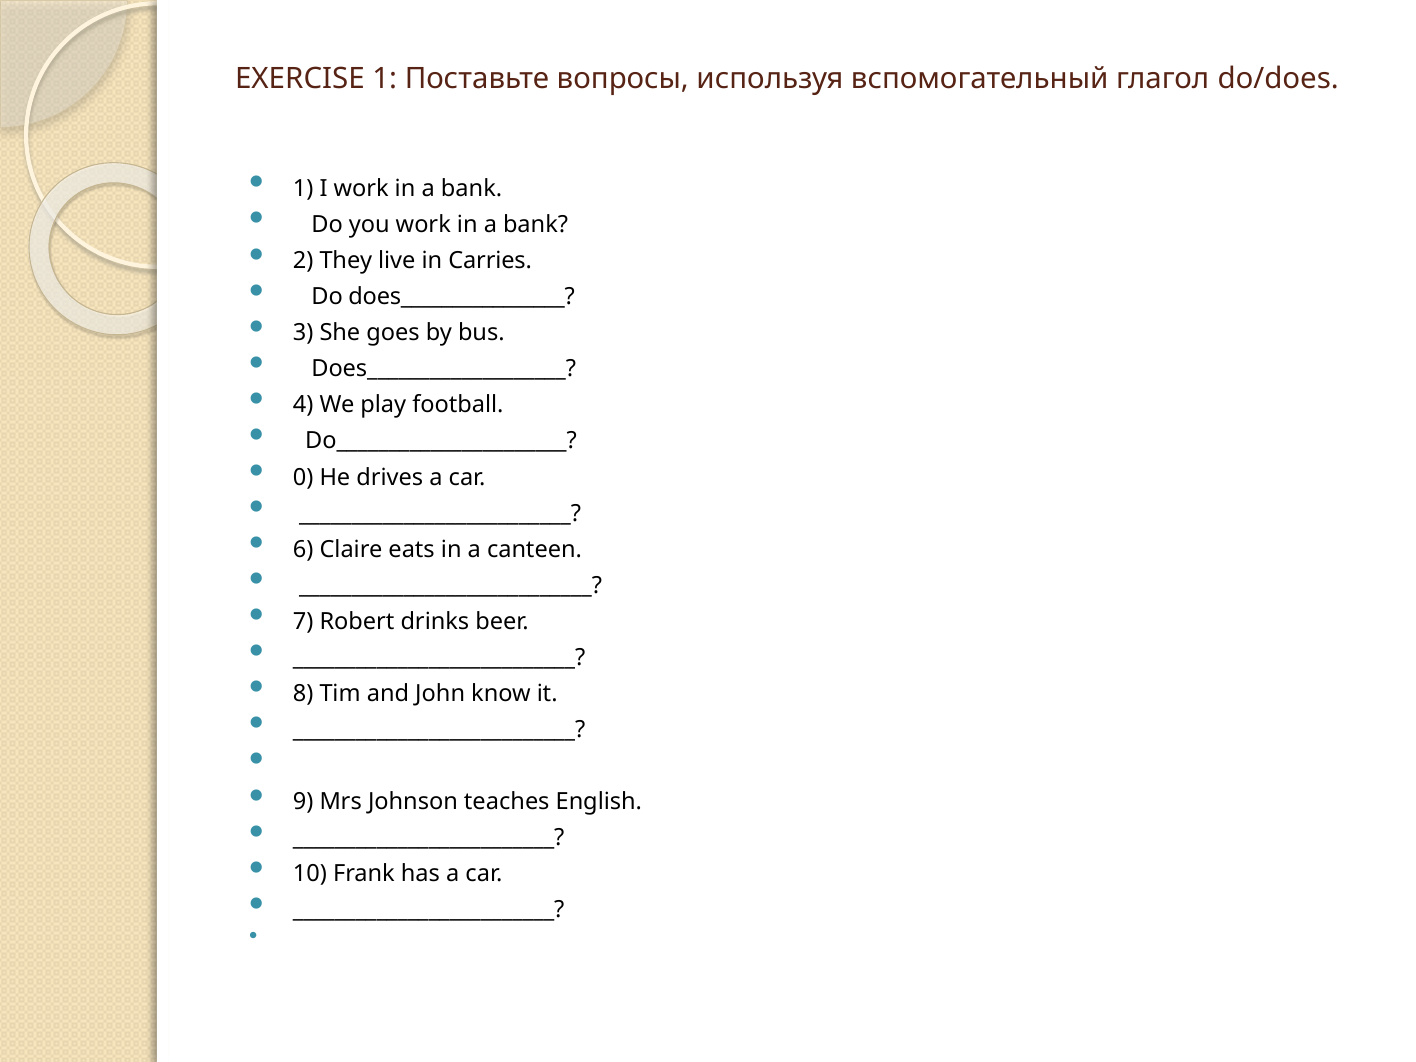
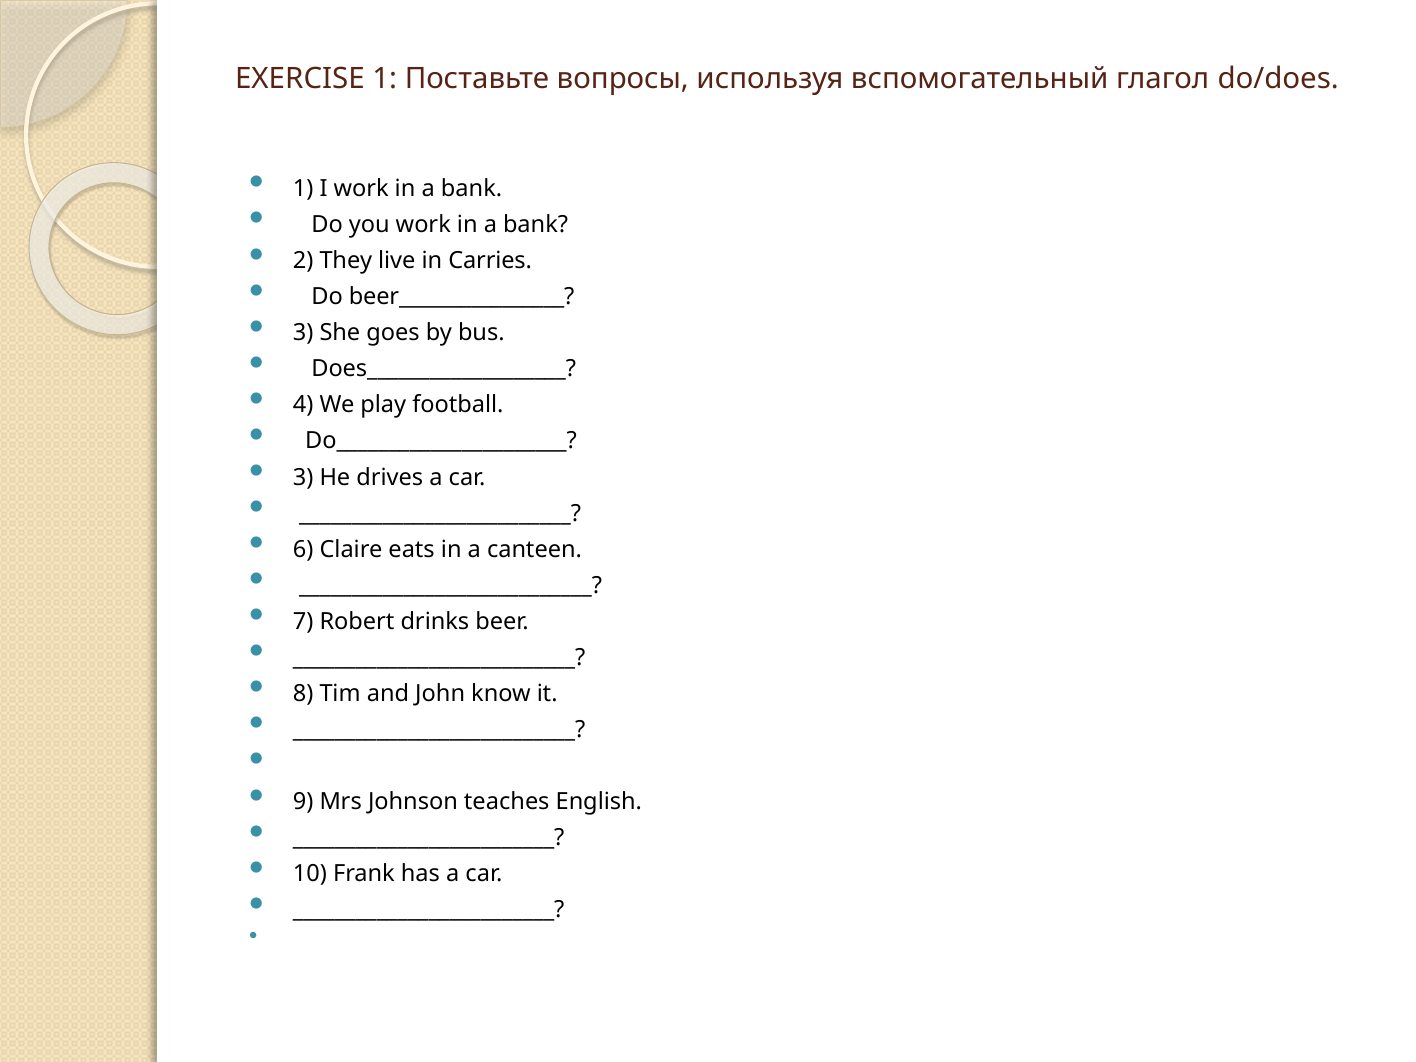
does________________: does________________ -> beer________________
0 at (303, 477): 0 -> 3
